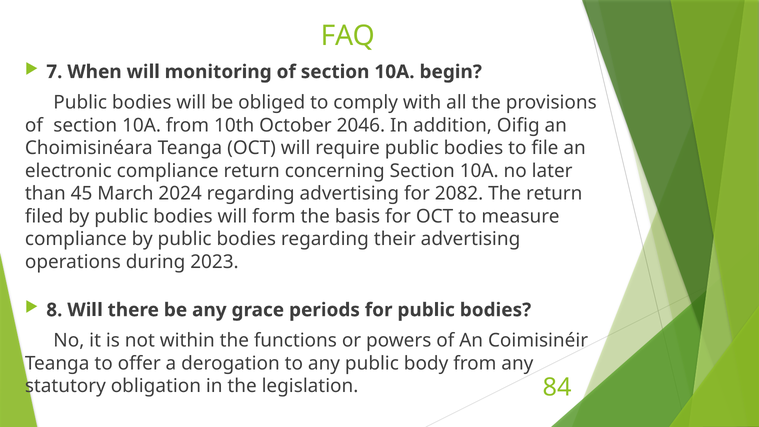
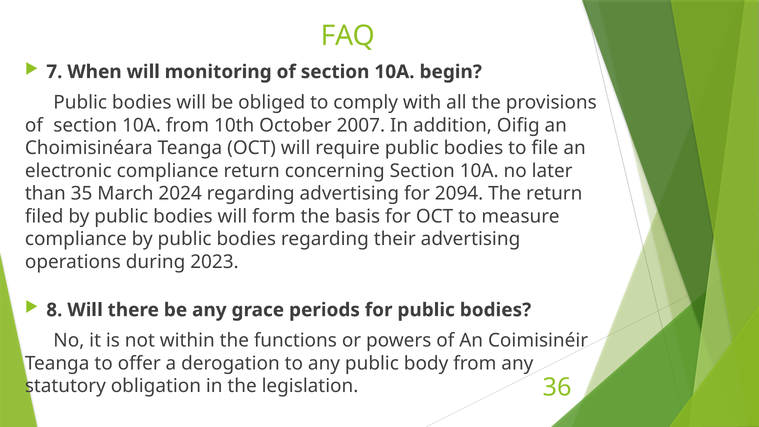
2046: 2046 -> 2007
45: 45 -> 35
2082: 2082 -> 2094
84: 84 -> 36
